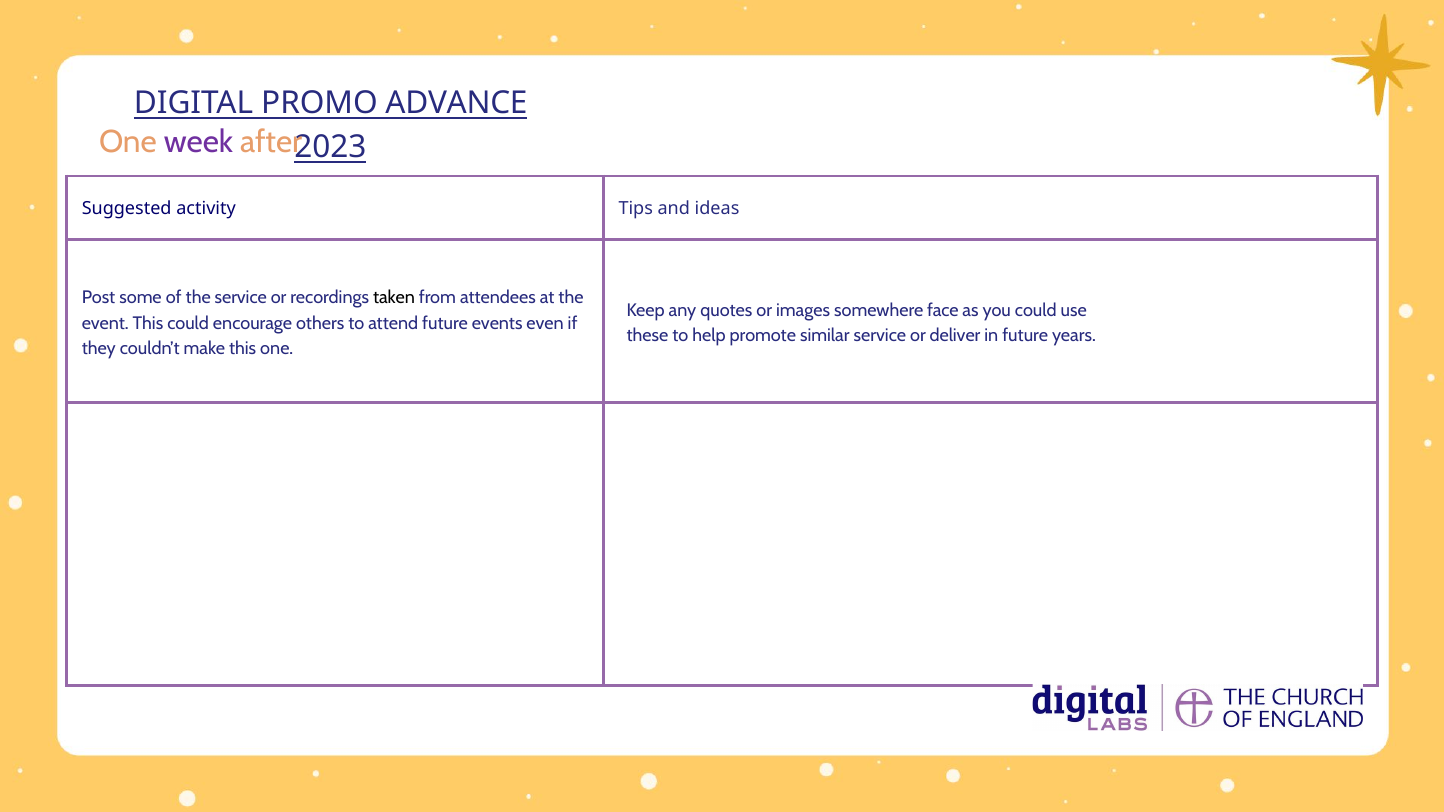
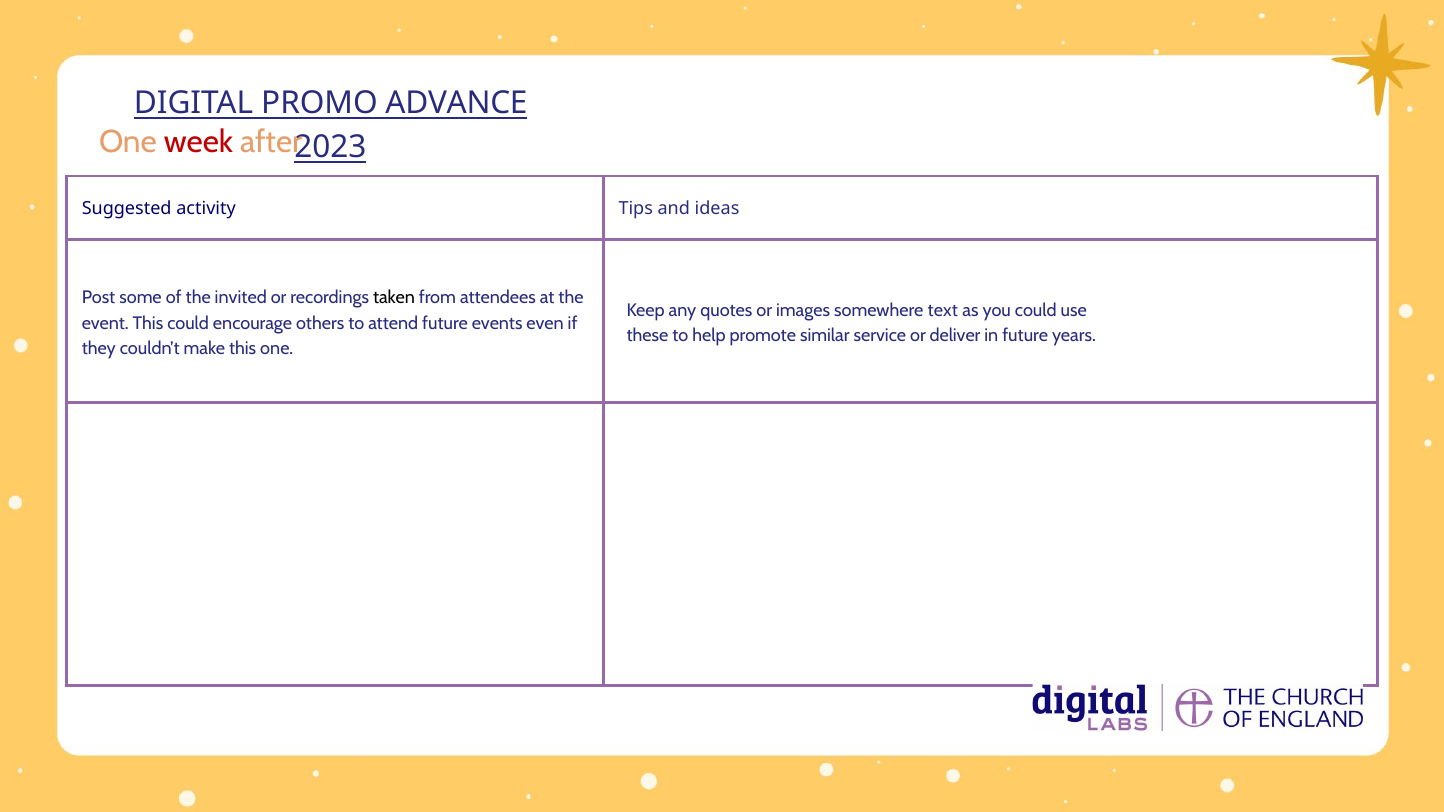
week colour: purple -> red
the service: service -> invited
face: face -> text
